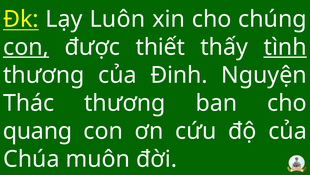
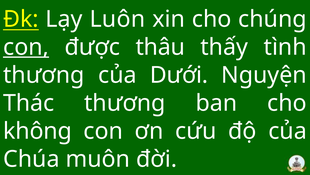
thiết: thiết -> thâu
tình underline: present -> none
Đinh: Đinh -> Dưới
quang: quang -> không
